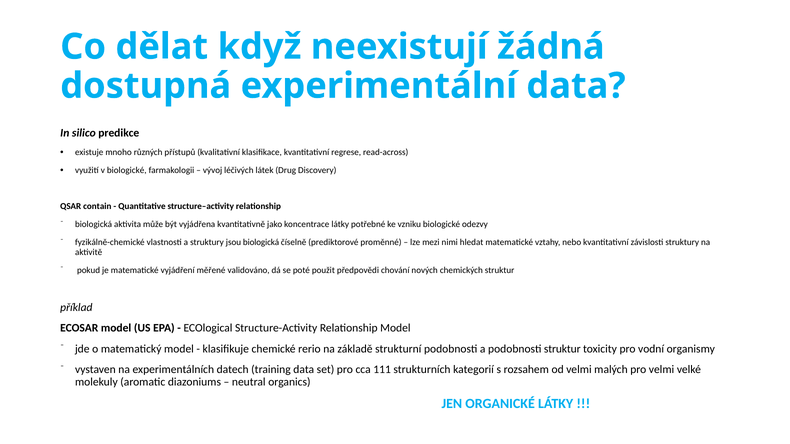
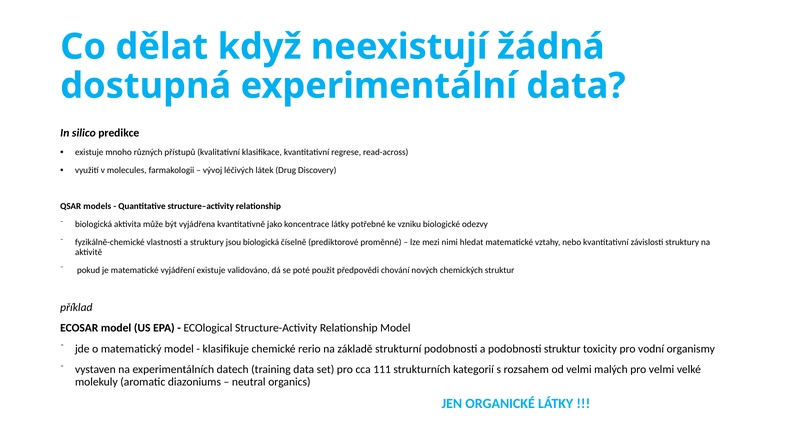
v biologické: biologické -> molecules
contain: contain -> models
vyjádření měřené: měřené -> existuje
